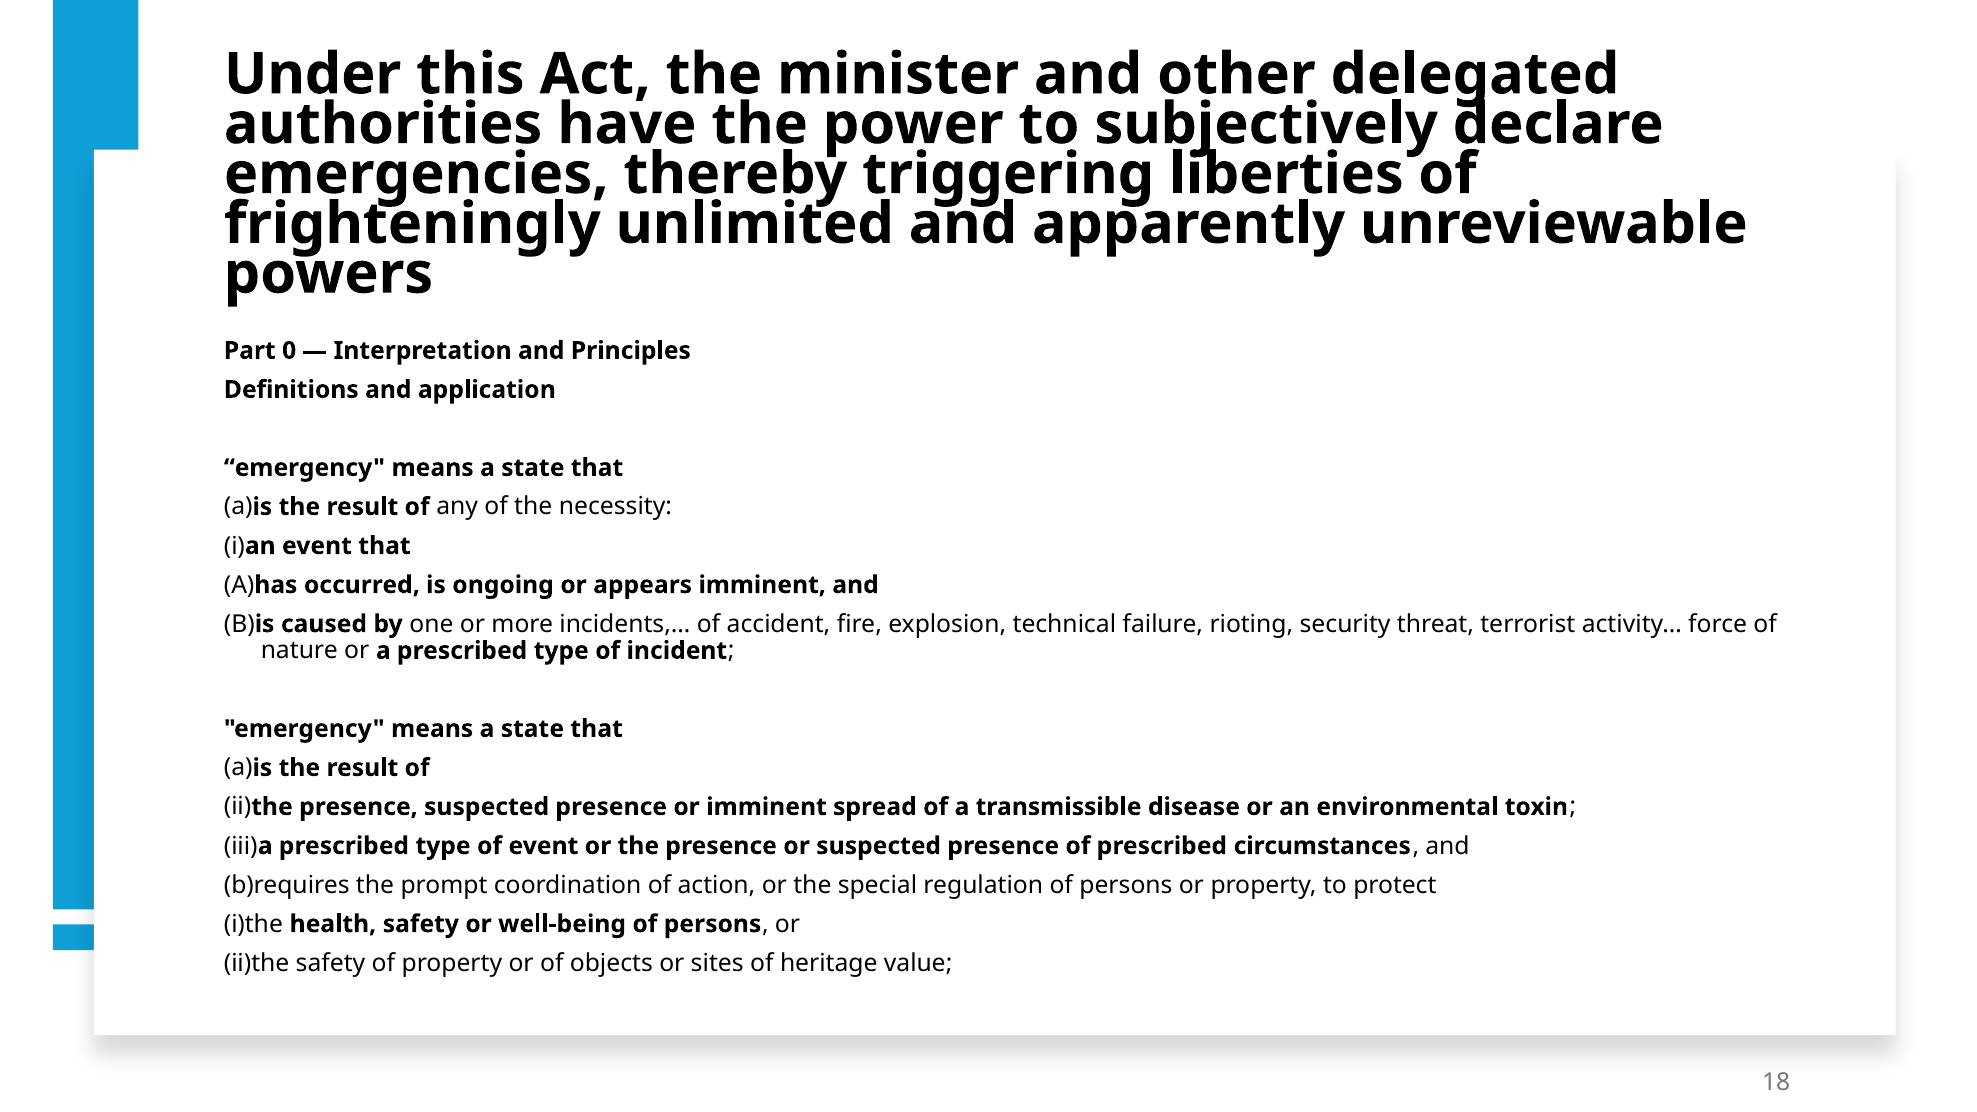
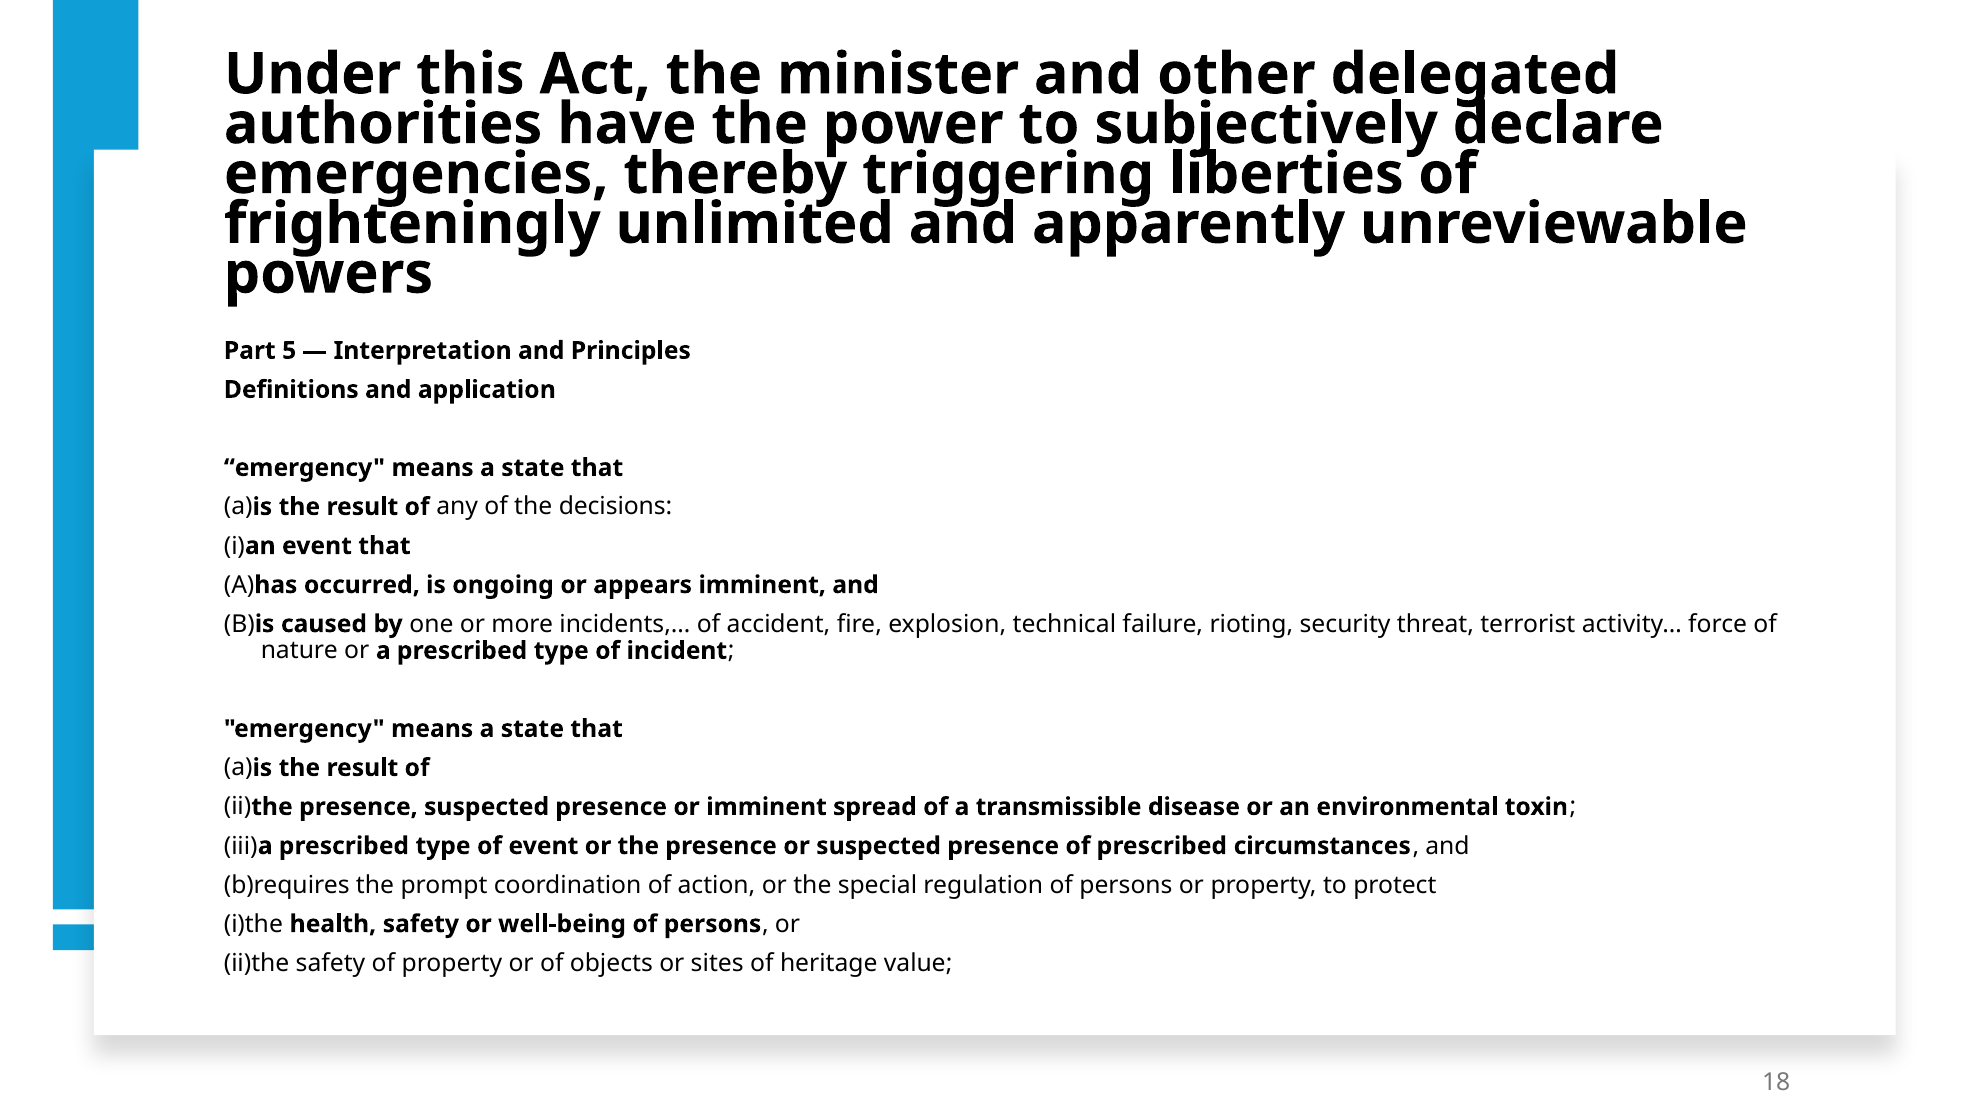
0: 0 -> 5
necessity: necessity -> decisions
